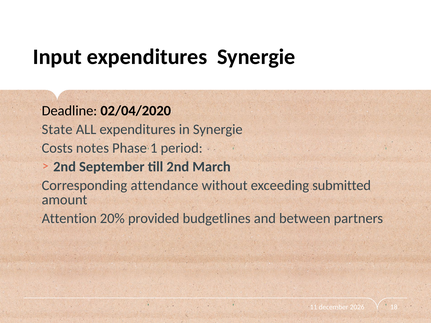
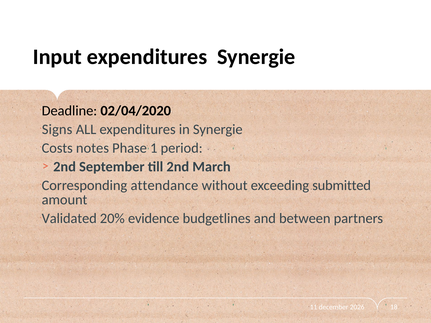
State: State -> Signs
Attention: Attention -> Validated
provided: provided -> evidence
